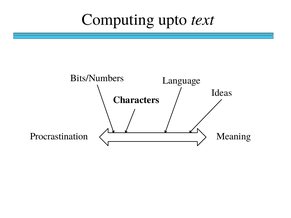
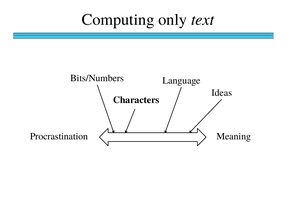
upto: upto -> only
